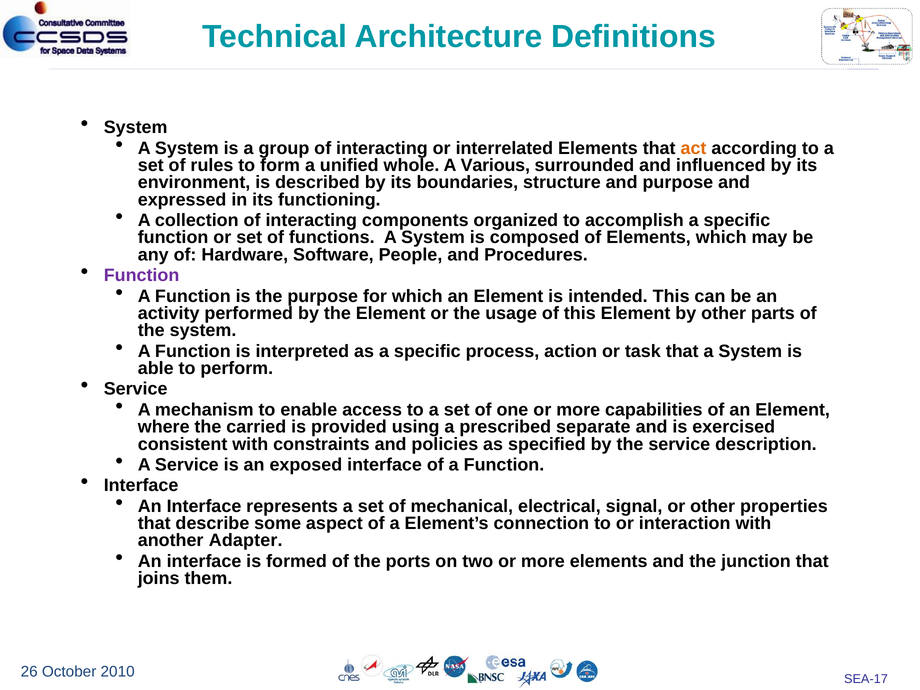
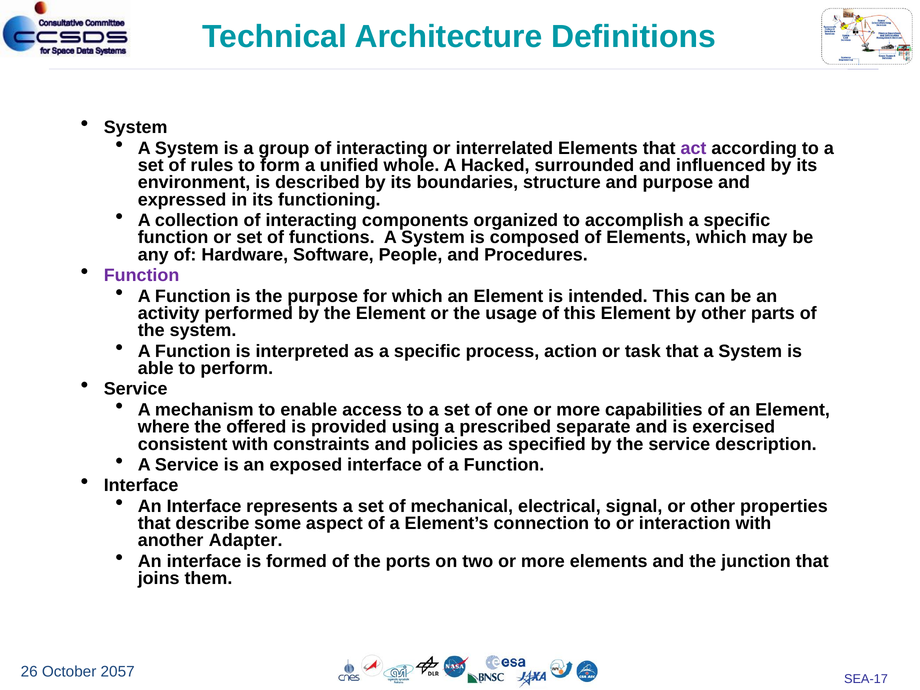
act colour: orange -> purple
Various: Various -> Hacked
carried: carried -> offered
2010: 2010 -> 2057
